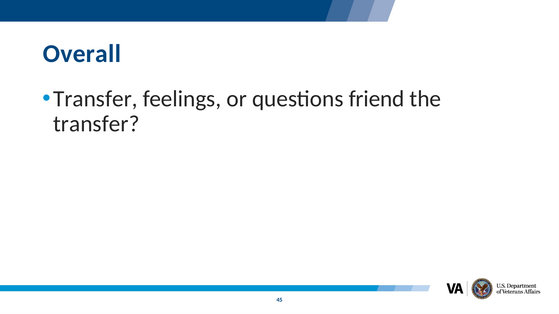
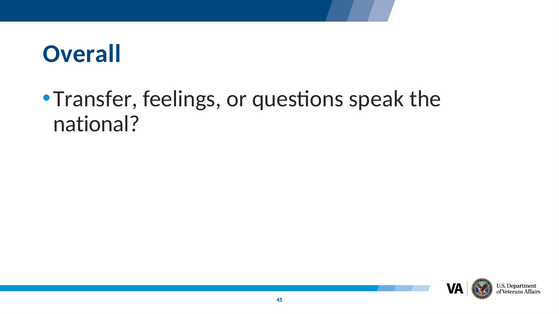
friend: friend -> speak
transfer at (96, 124): transfer -> national
